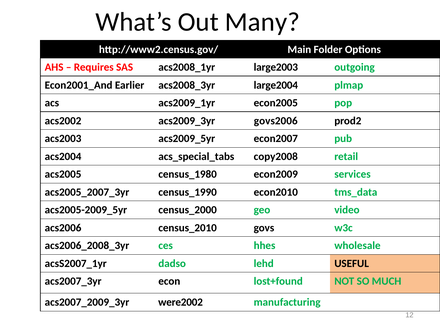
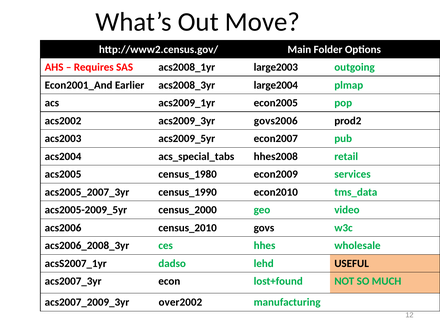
Many: Many -> Move
copy2008: copy2008 -> hhes2008
were2002: were2002 -> over2002
